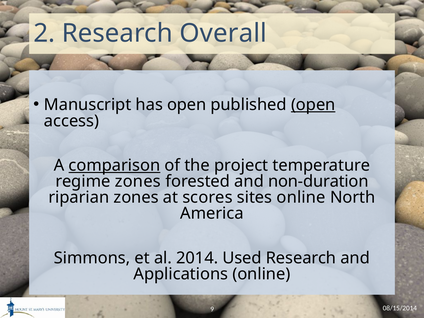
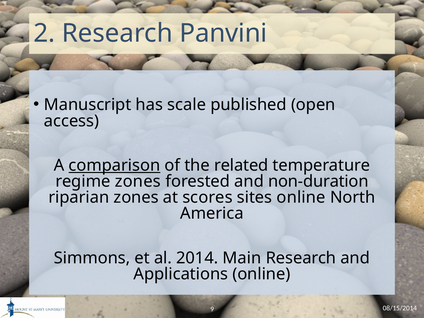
Overall: Overall -> Panvini
has open: open -> scale
open at (313, 105) underline: present -> none
project: project -> related
Used: Used -> Main
